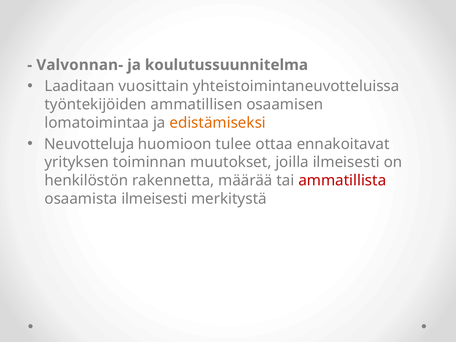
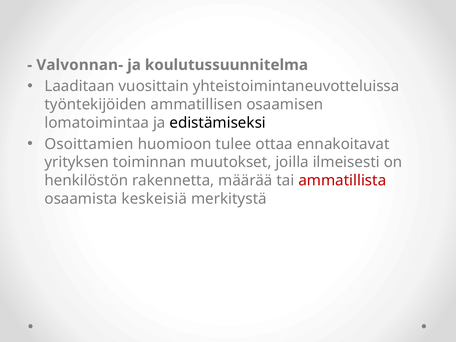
edistämiseksi colour: orange -> black
Neuvotteluja: Neuvotteluja -> Osoittamien
osaamista ilmeisesti: ilmeisesti -> keskeisiä
